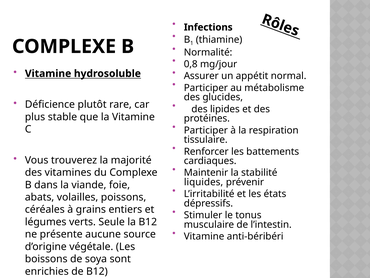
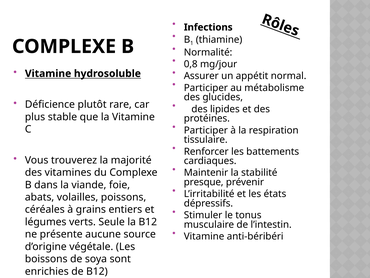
liquides: liquides -> presque
